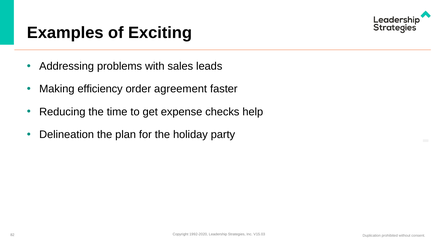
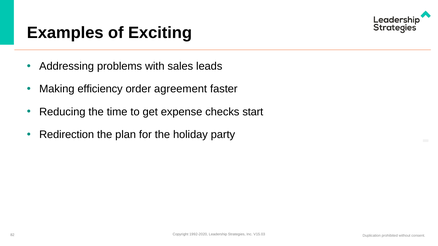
help: help -> start
Delineation: Delineation -> Redirection
